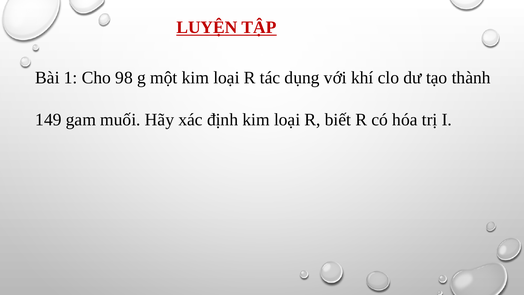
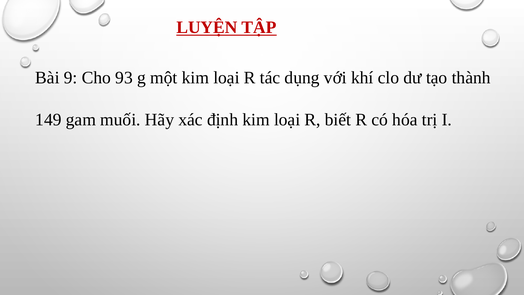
1: 1 -> 9
98: 98 -> 93
